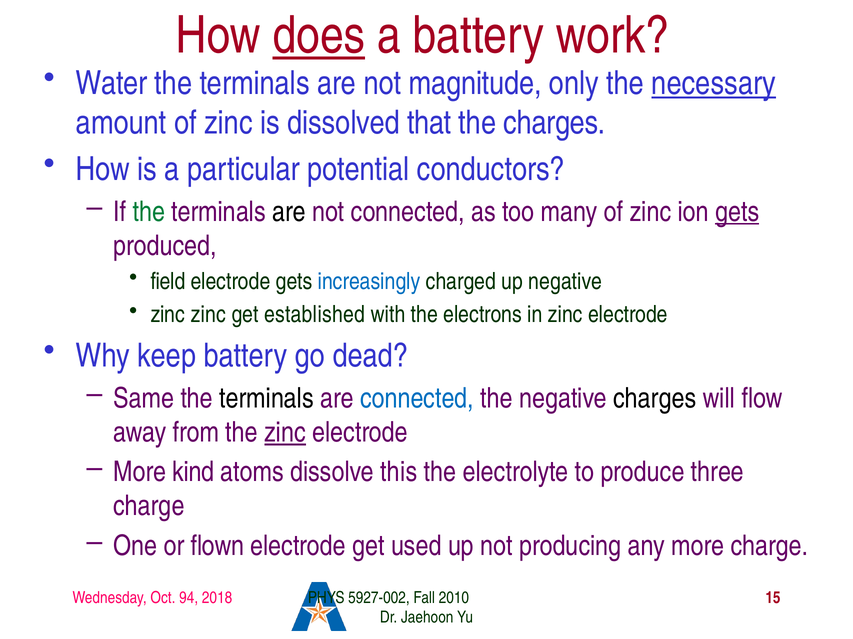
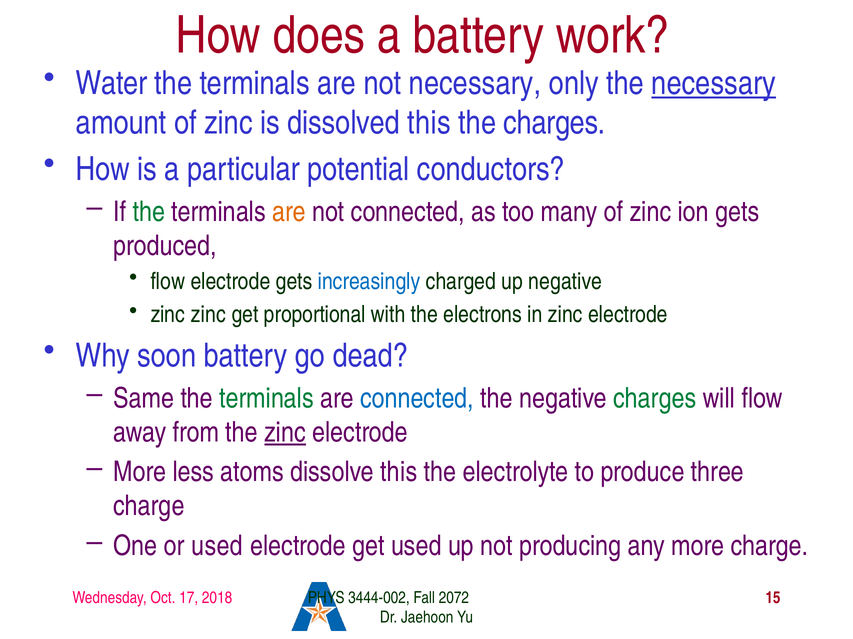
does underline: present -> none
not magnitude: magnitude -> necessary
dissolved that: that -> this
are at (289, 212) colour: black -> orange
gets at (737, 212) underline: present -> none
field at (168, 282): field -> flow
established: established -> proportional
keep: keep -> soon
terminals at (267, 399) colour: black -> green
charges at (655, 399) colour: black -> green
kind: kind -> less
or flown: flown -> used
94: 94 -> 17
5927-002: 5927-002 -> 3444-002
2010: 2010 -> 2072
